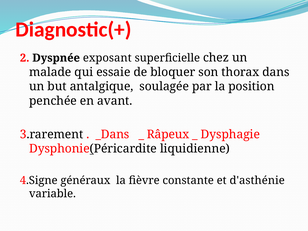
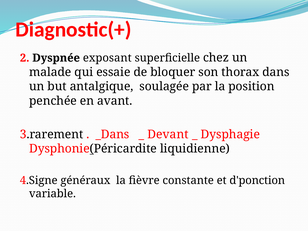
Râpeux: Râpeux -> Devant
d'asthénie: d'asthénie -> d'ponction
